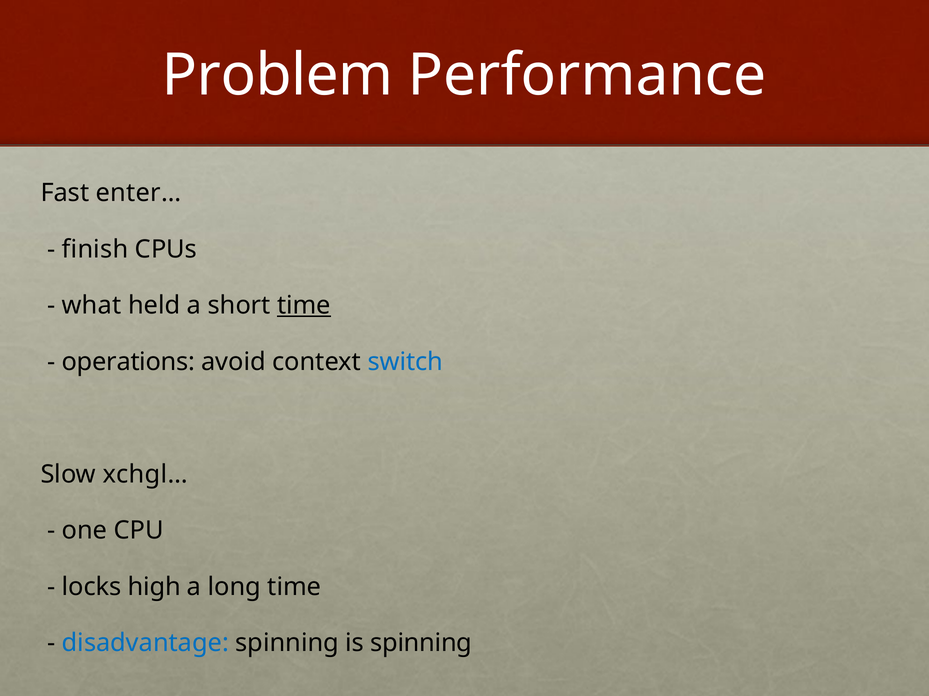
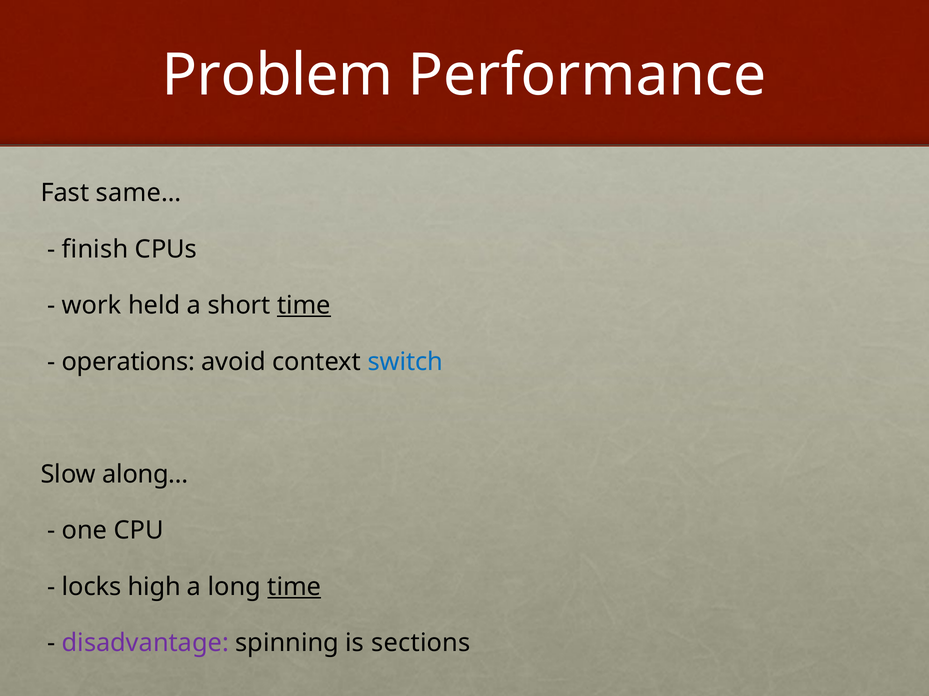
enter…: enter… -> same…
what: what -> work
xchgl…: xchgl… -> along…
time at (294, 587) underline: none -> present
disadvantage colour: blue -> purple
is spinning: spinning -> sections
